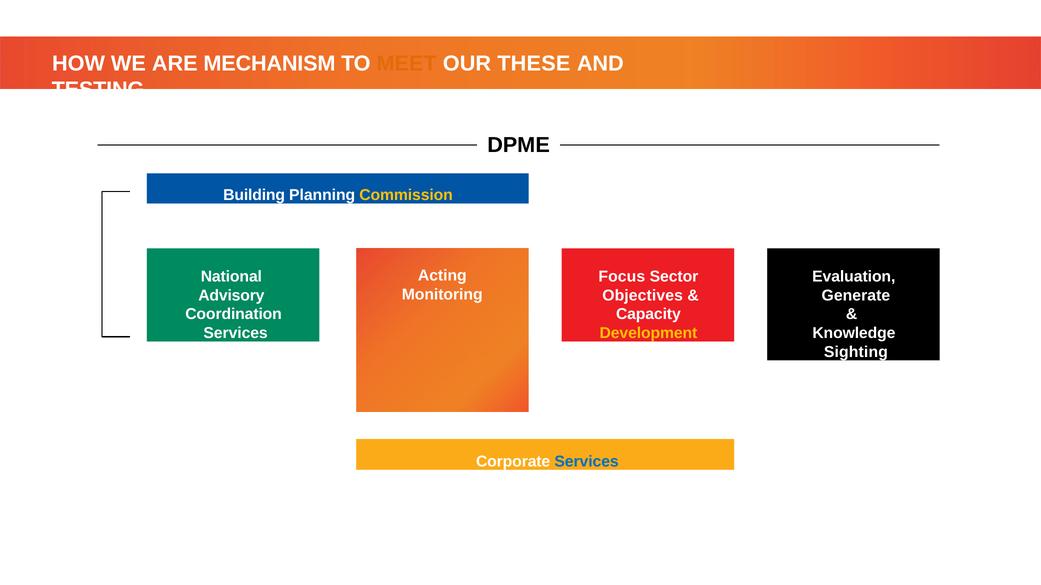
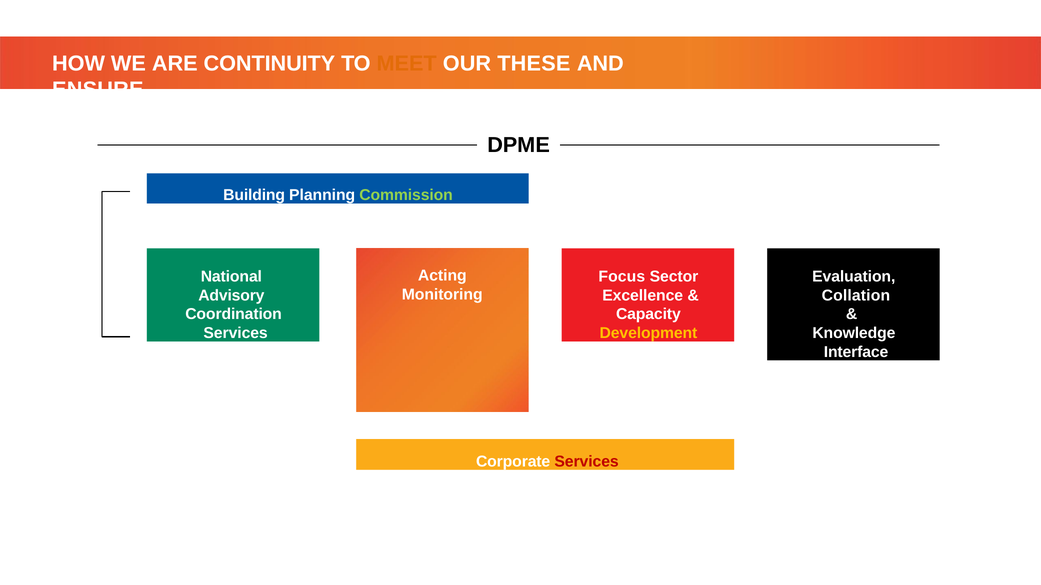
MECHANISM: MECHANISM -> CONTINUITY
TESTING: TESTING -> ENSURE
Commission colour: yellow -> light green
Objectives: Objectives -> Excellence
Generate: Generate -> Collation
Sighting: Sighting -> Interface
Services at (587, 462) colour: blue -> red
